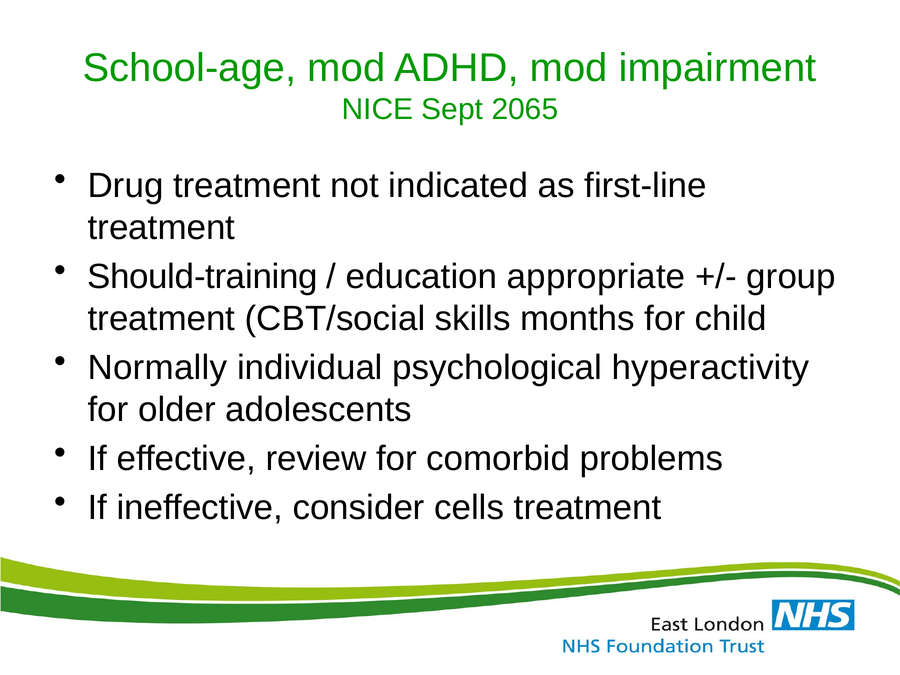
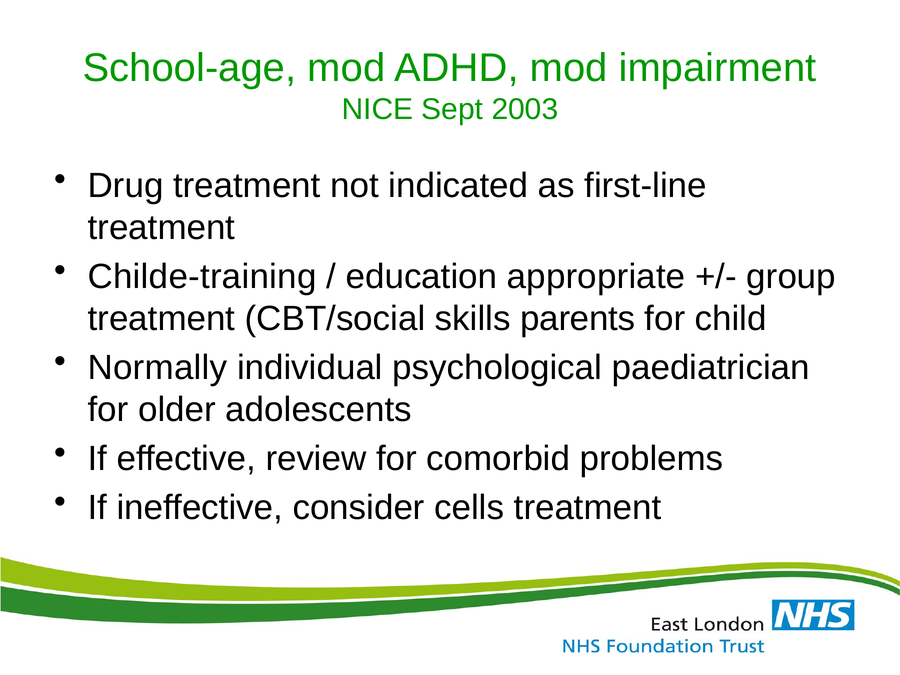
2065: 2065 -> 2003
Should-training: Should-training -> Childe-training
months: months -> parents
hyperactivity: hyperactivity -> paediatrician
